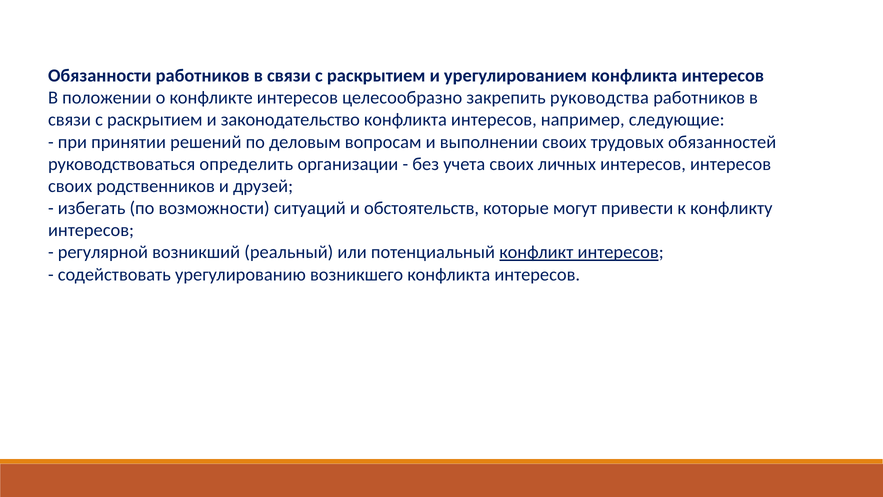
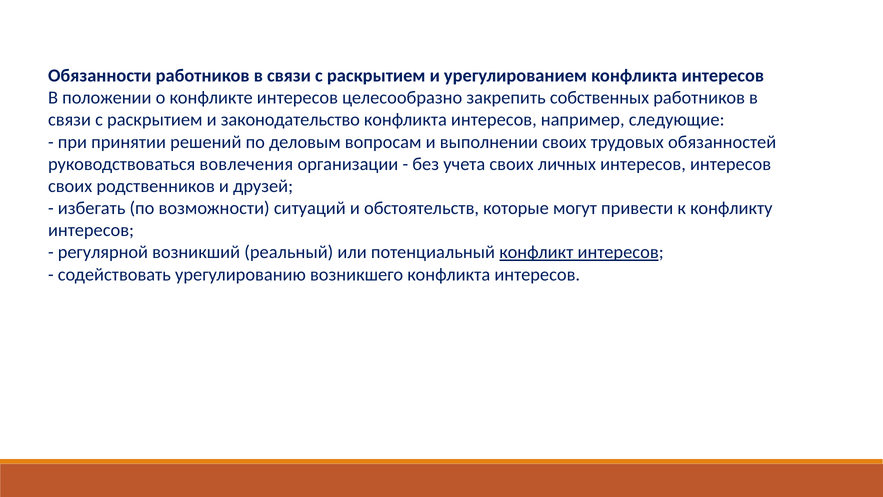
руководства: руководства -> собственных
определить: определить -> вовлечения
